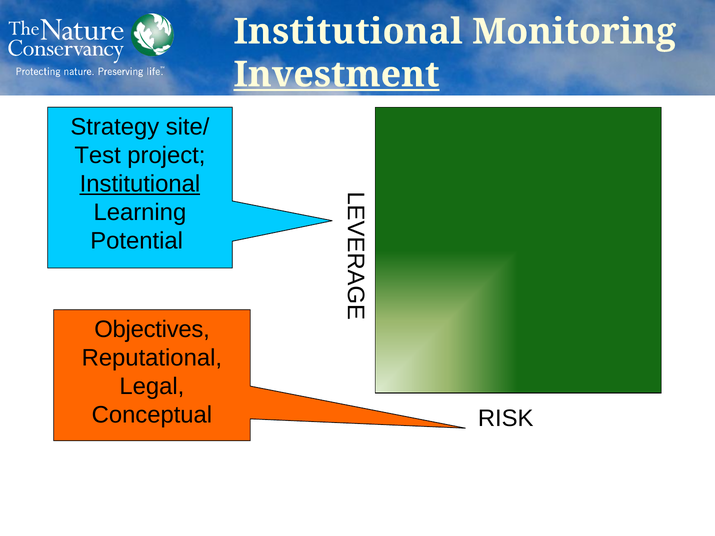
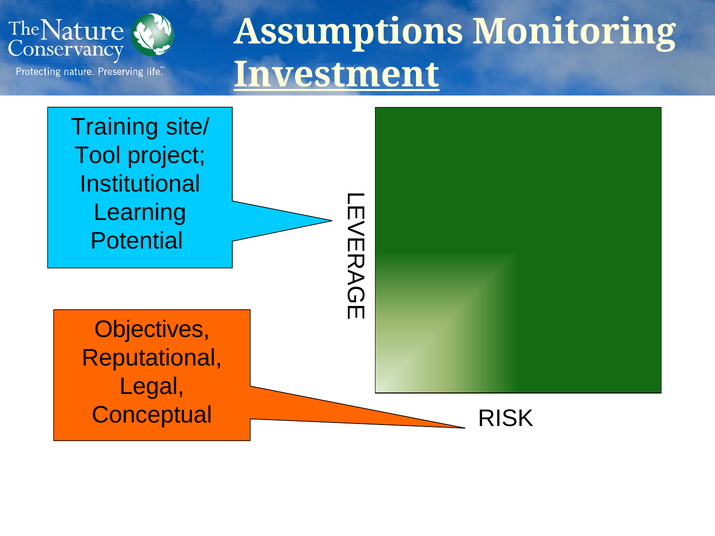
Institutional at (348, 32): Institutional -> Assumptions
Strategy: Strategy -> Training
Test: Test -> Tool
Institutional at (140, 184) underline: present -> none
